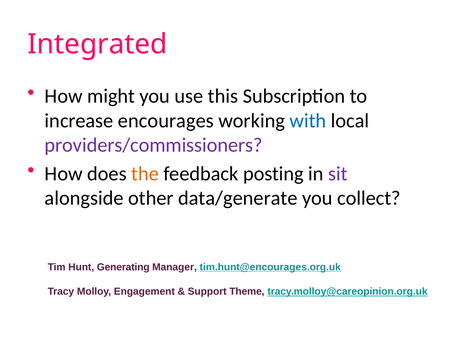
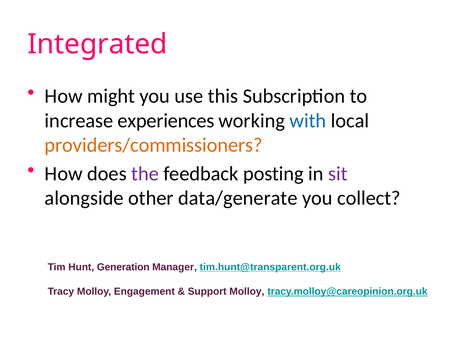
encourages: encourages -> experiences
providers/commissioners colour: purple -> orange
the colour: orange -> purple
Generating: Generating -> Generation
tim.hunt@encourages.org.uk: tim.hunt@encourages.org.uk -> tim.hunt@transparent.org.uk
Support Theme: Theme -> Molloy
